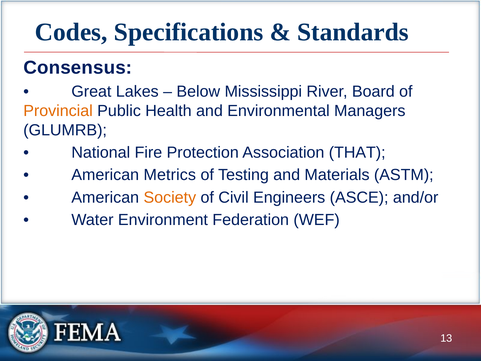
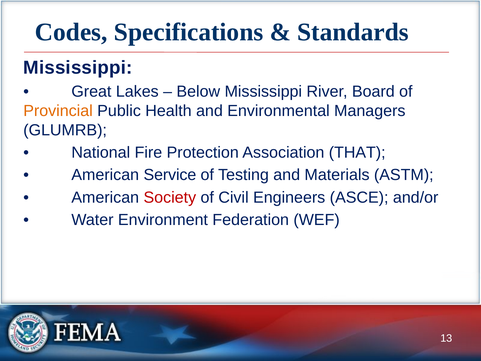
Consensus at (78, 68): Consensus -> Mississippi
Metrics: Metrics -> Service
Society colour: orange -> red
